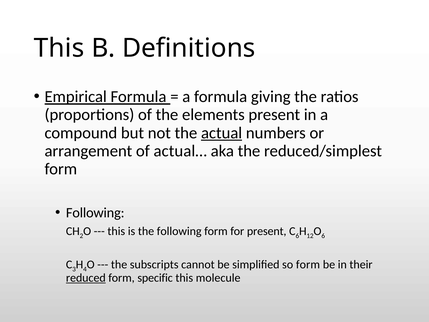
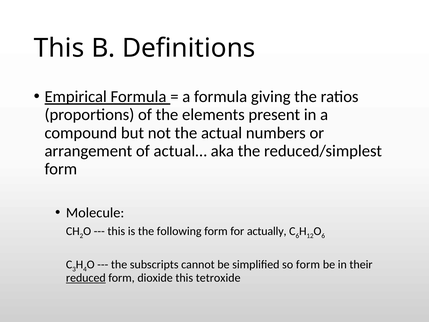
actual underline: present -> none
Following at (95, 212): Following -> Molecule
for present: present -> actually
specific: specific -> dioxide
molecule: molecule -> tetroxide
